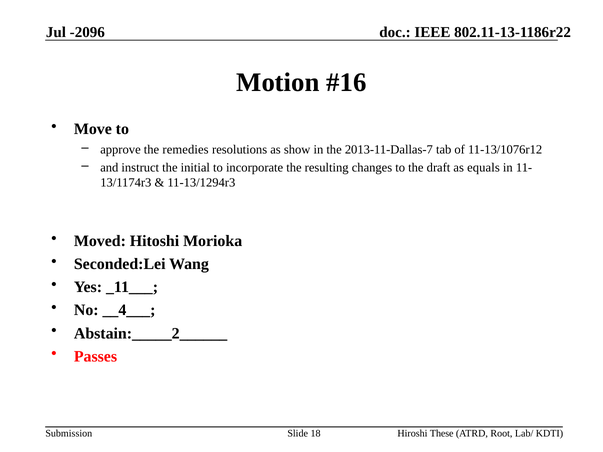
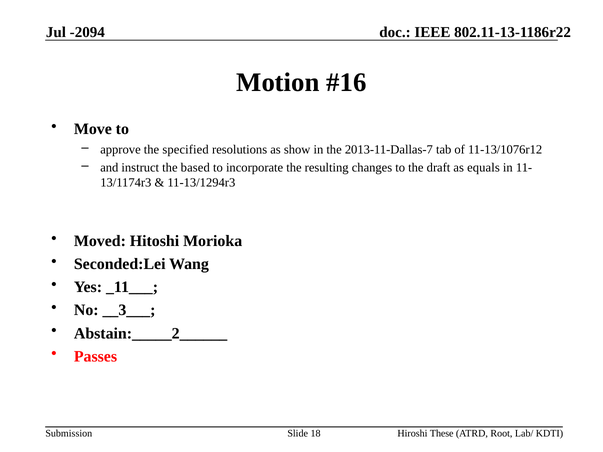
-2096: -2096 -> -2094
remedies: remedies -> specified
initial: initial -> based
__4___: __4___ -> __3___
